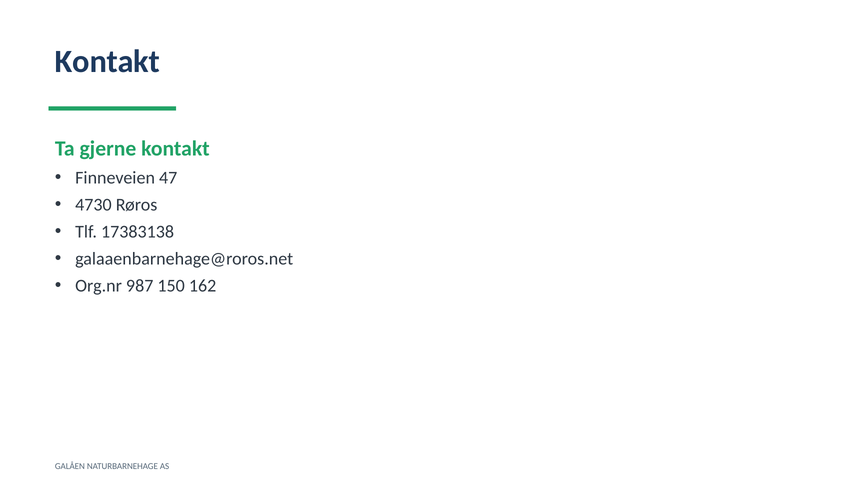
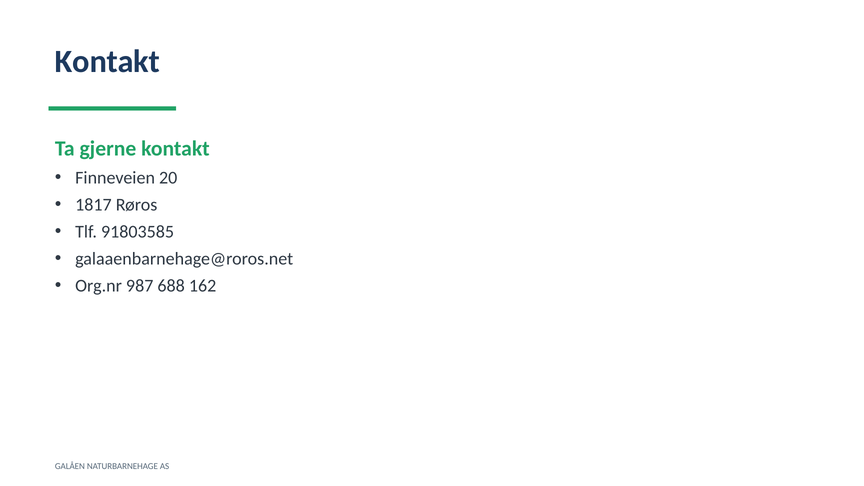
47: 47 -> 20
4730: 4730 -> 1817
17383138: 17383138 -> 91803585
150: 150 -> 688
